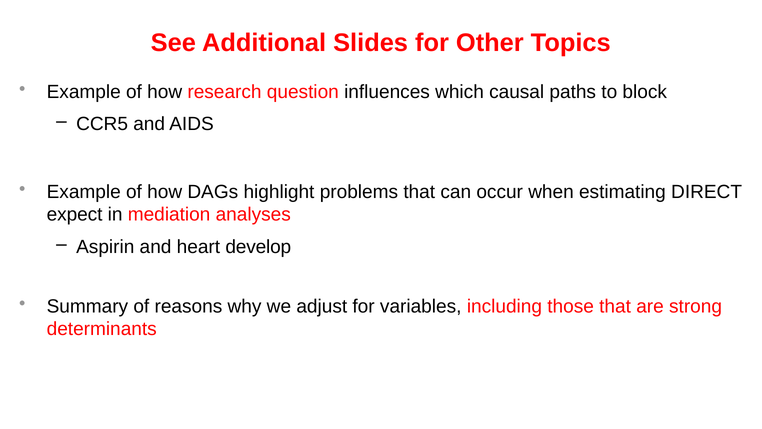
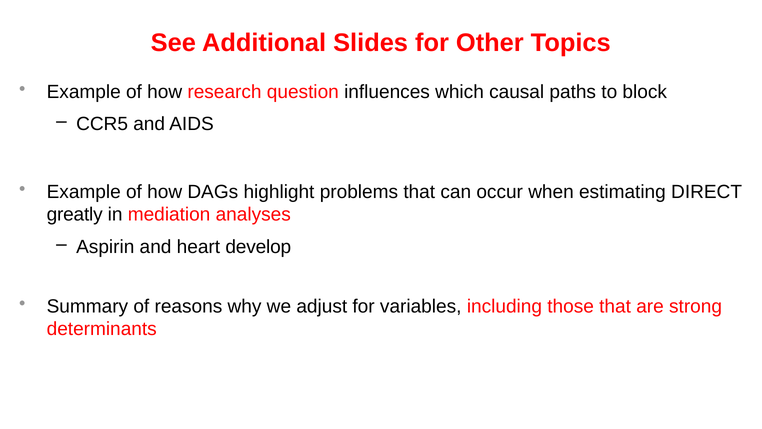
expect: expect -> greatly
